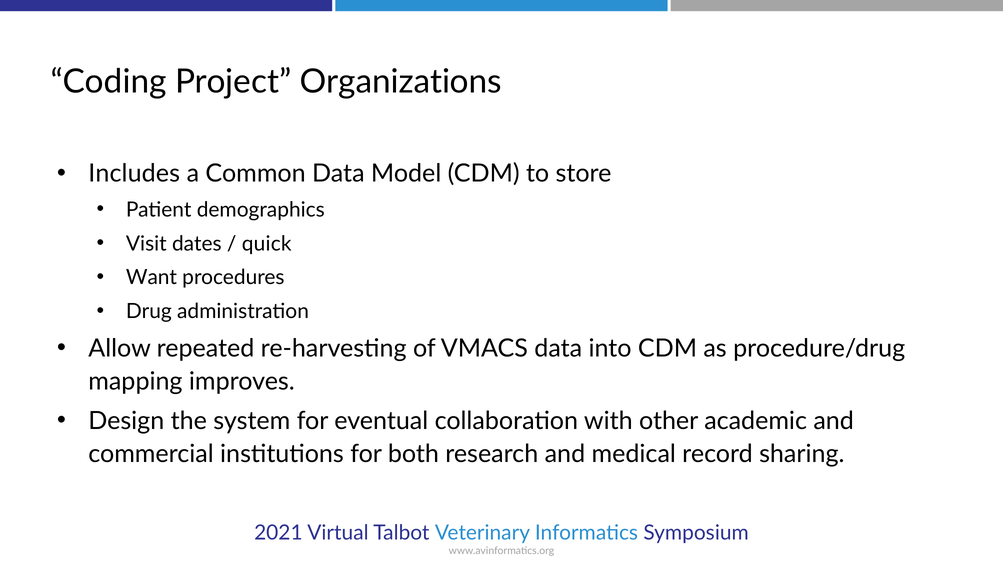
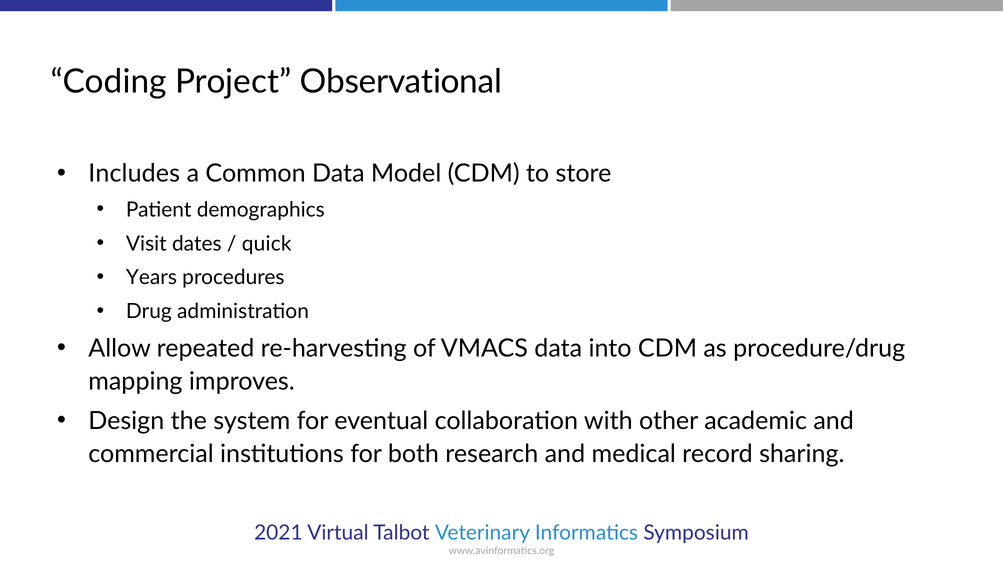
Organizations: Organizations -> Observational
Want: Want -> Years
